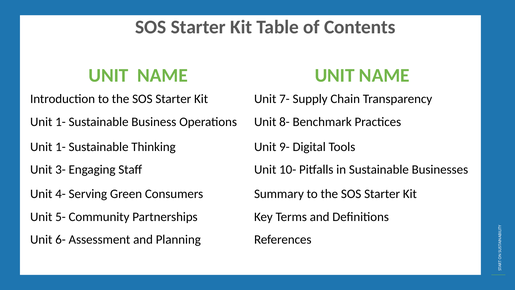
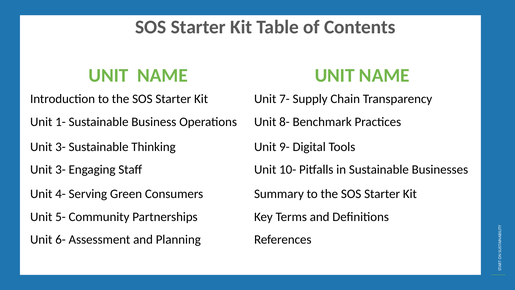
1- at (60, 147): 1- -> 3-
